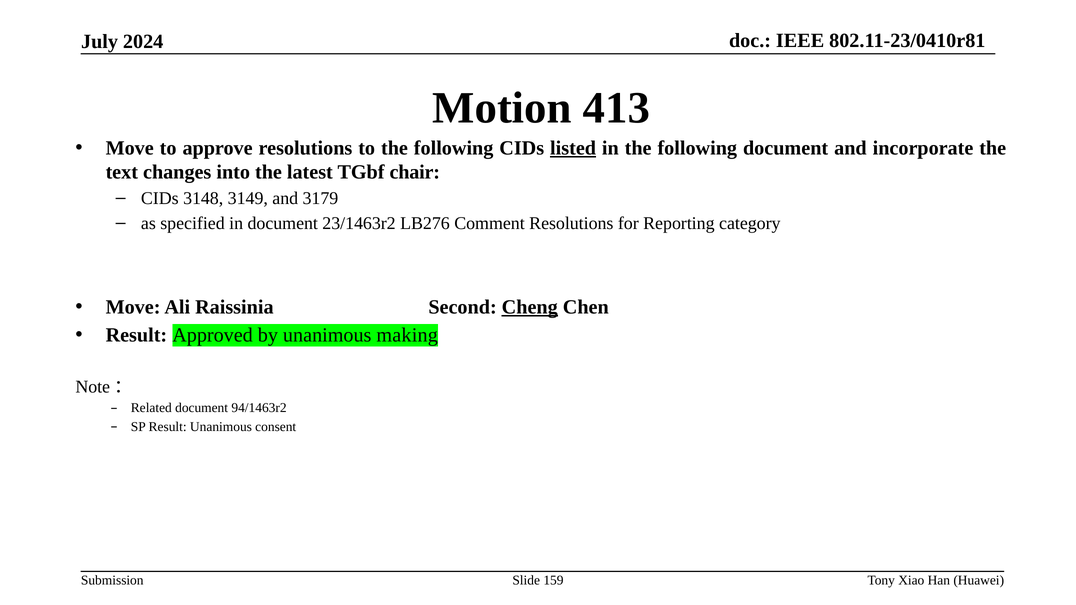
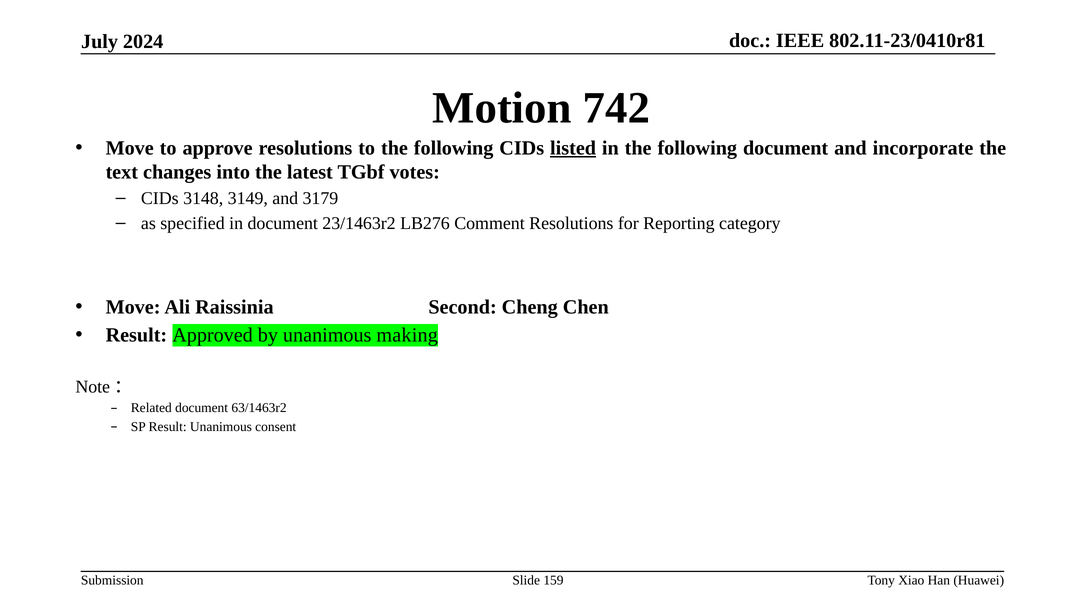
413: 413 -> 742
chair: chair -> votes
Cheng underline: present -> none
94/1463r2: 94/1463r2 -> 63/1463r2
